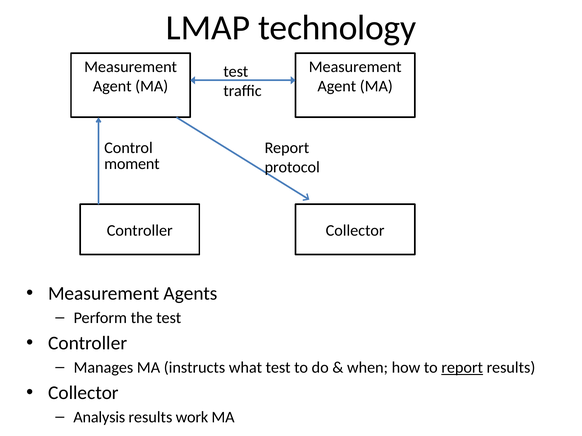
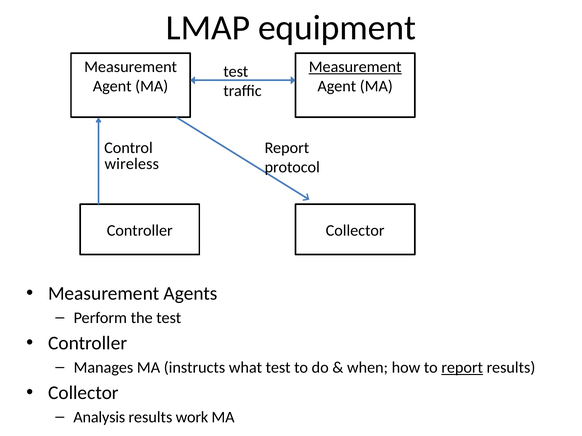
technology: technology -> equipment
Measurement at (355, 67) underline: none -> present
moment: moment -> wireless
